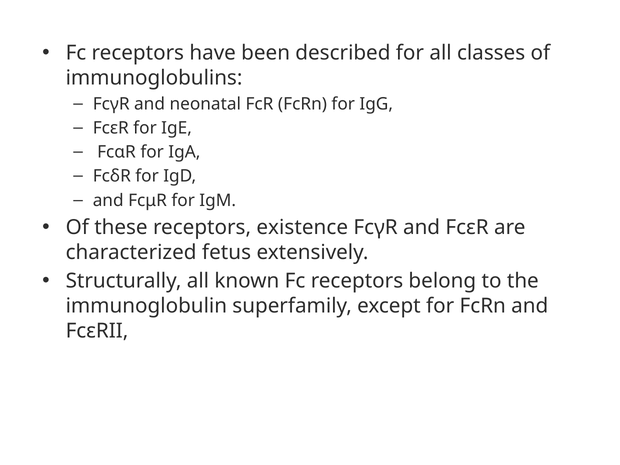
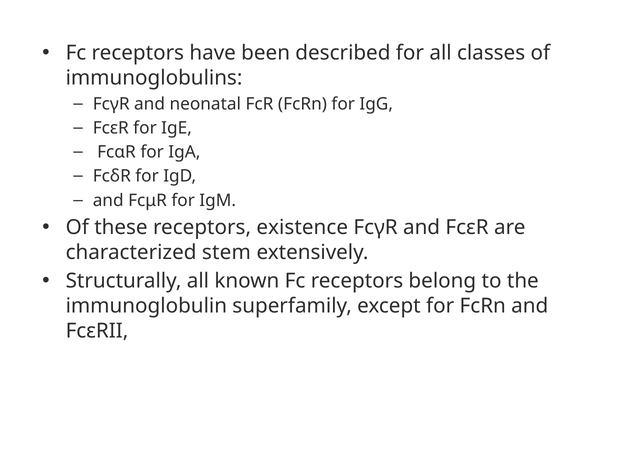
fetus: fetus -> stem
